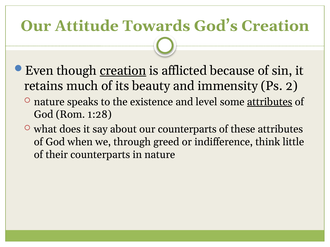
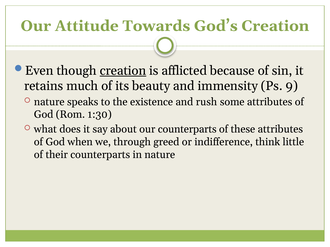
2: 2 -> 9
level: level -> rush
attributes at (270, 102) underline: present -> none
1:28: 1:28 -> 1:30
